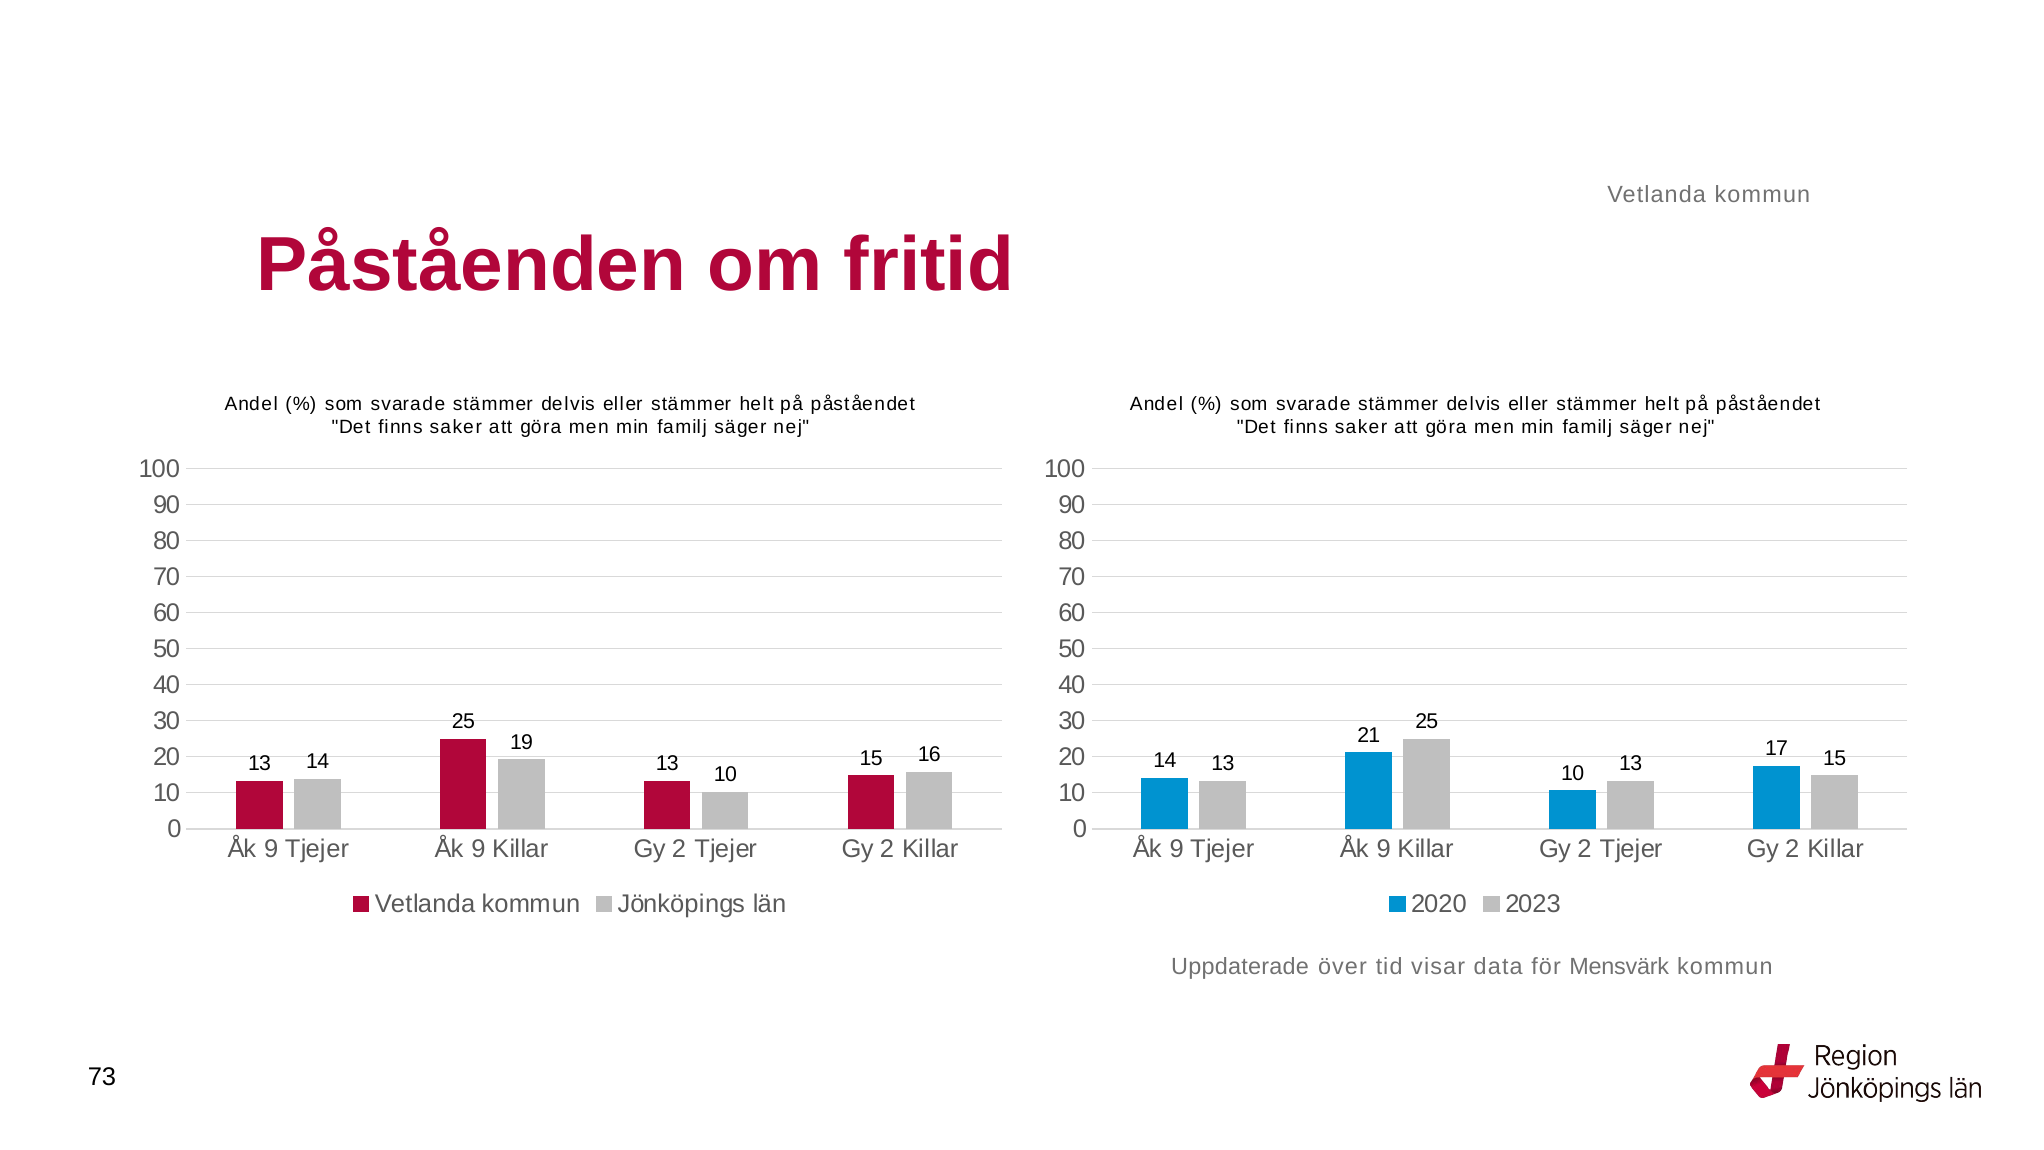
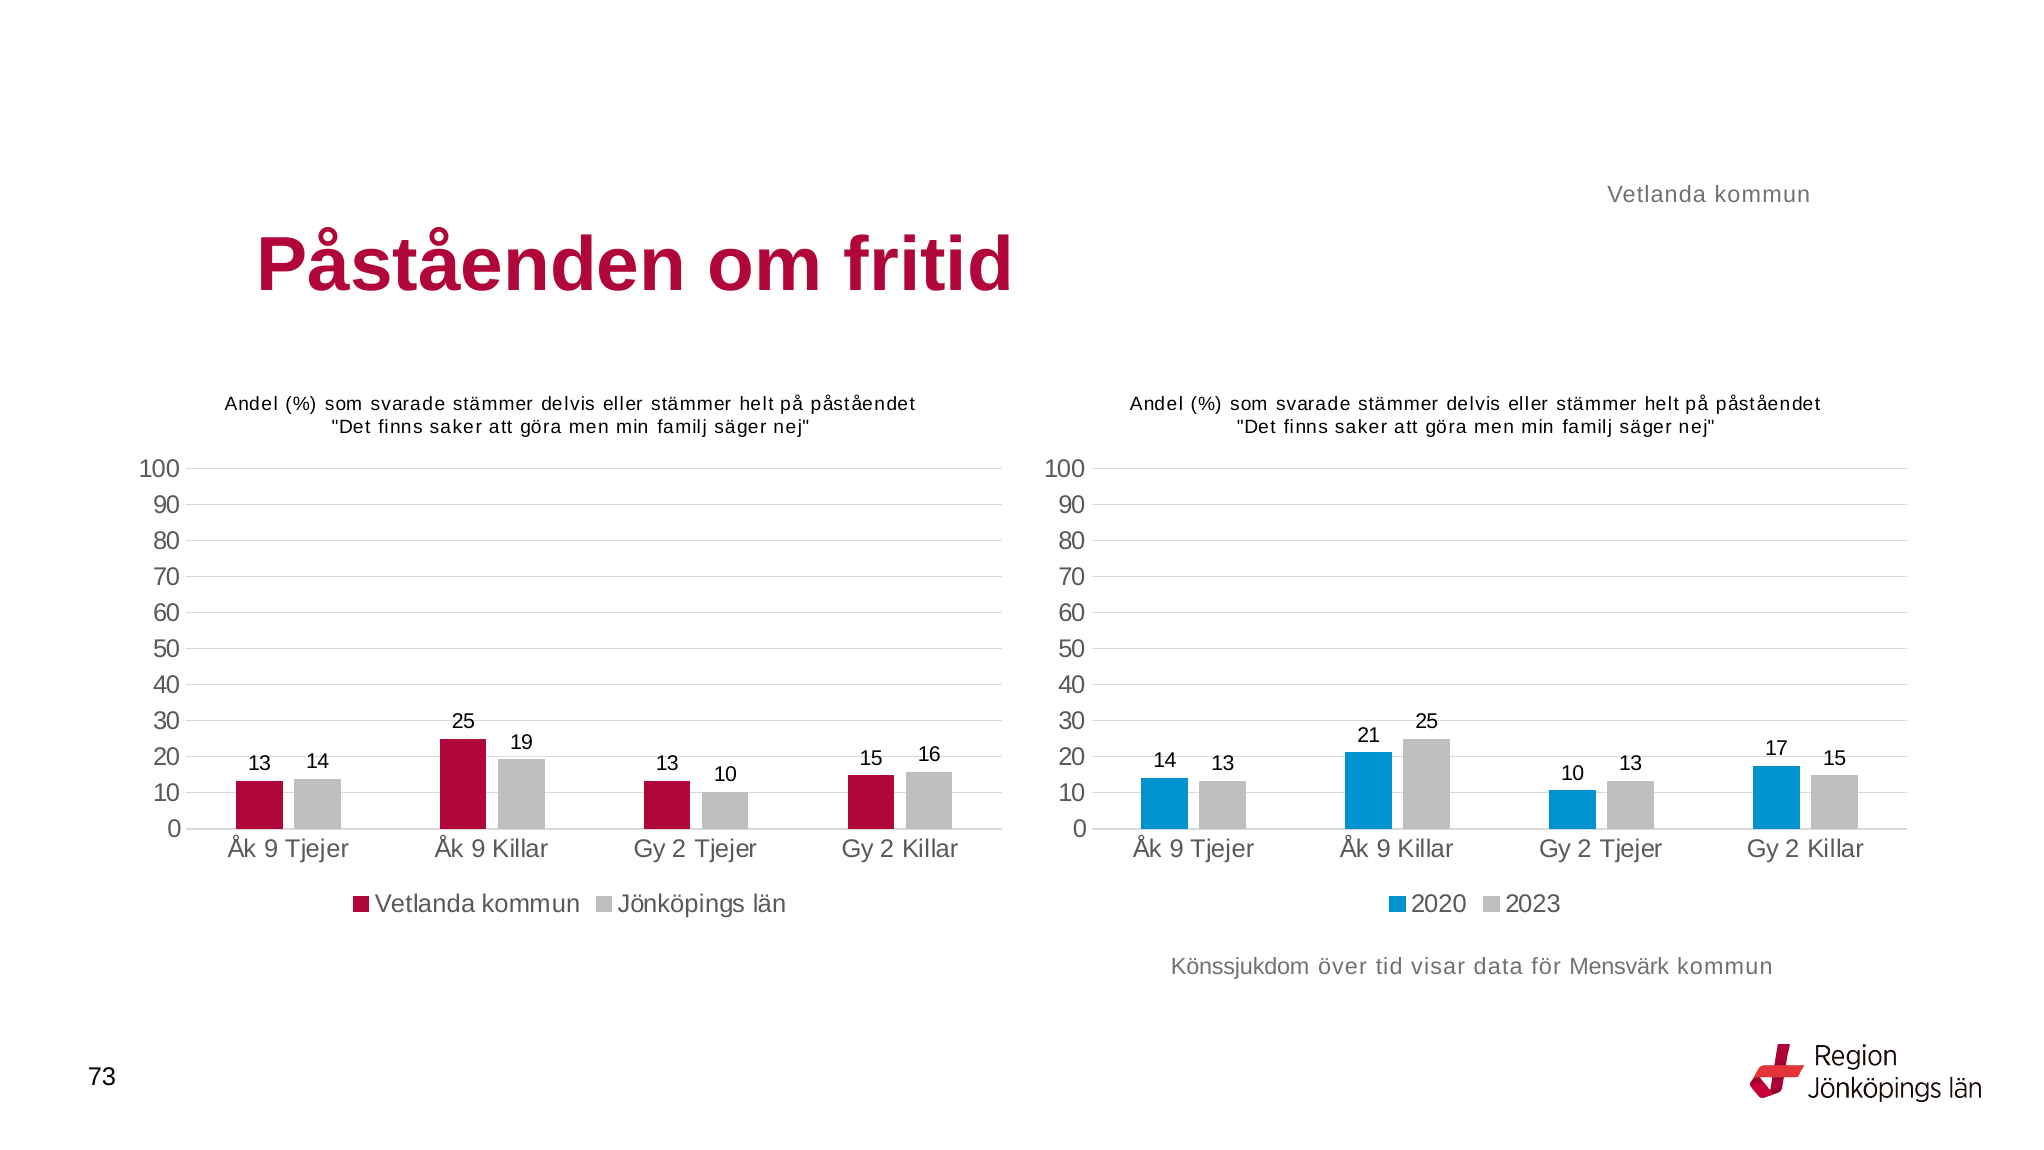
Uppdaterade: Uppdaterade -> Könssjukdom
